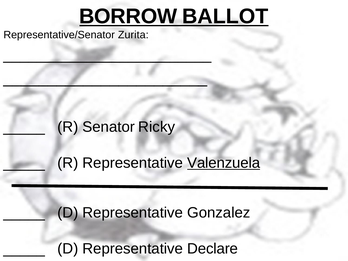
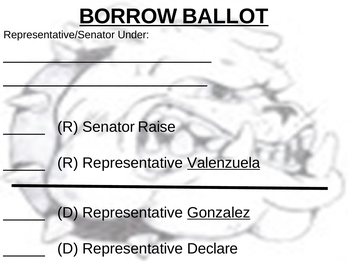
Zurita: Zurita -> Under
Ricky: Ricky -> Raise
Gonzalez underline: none -> present
